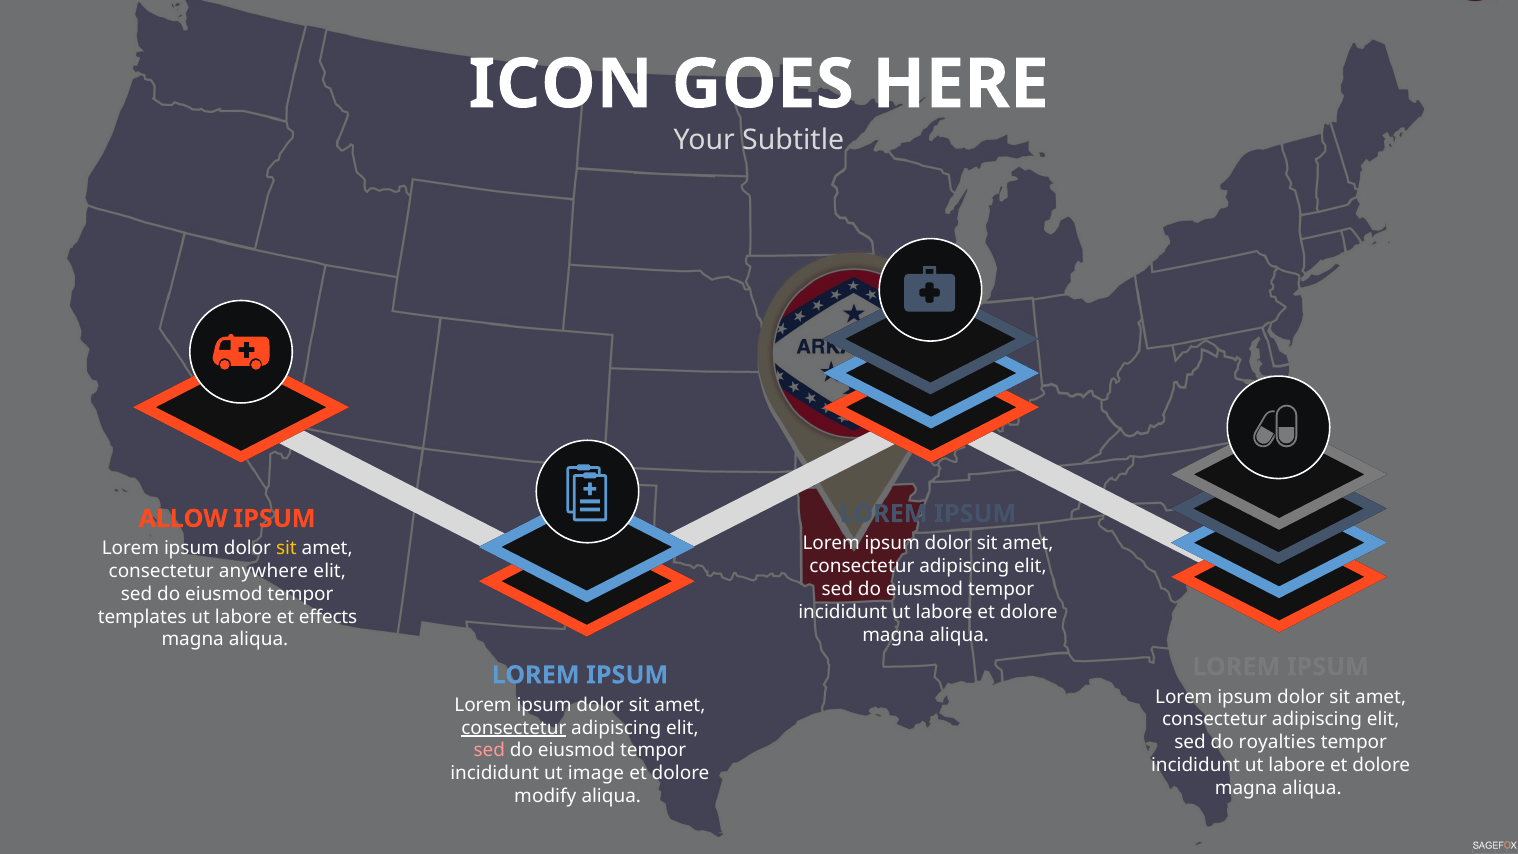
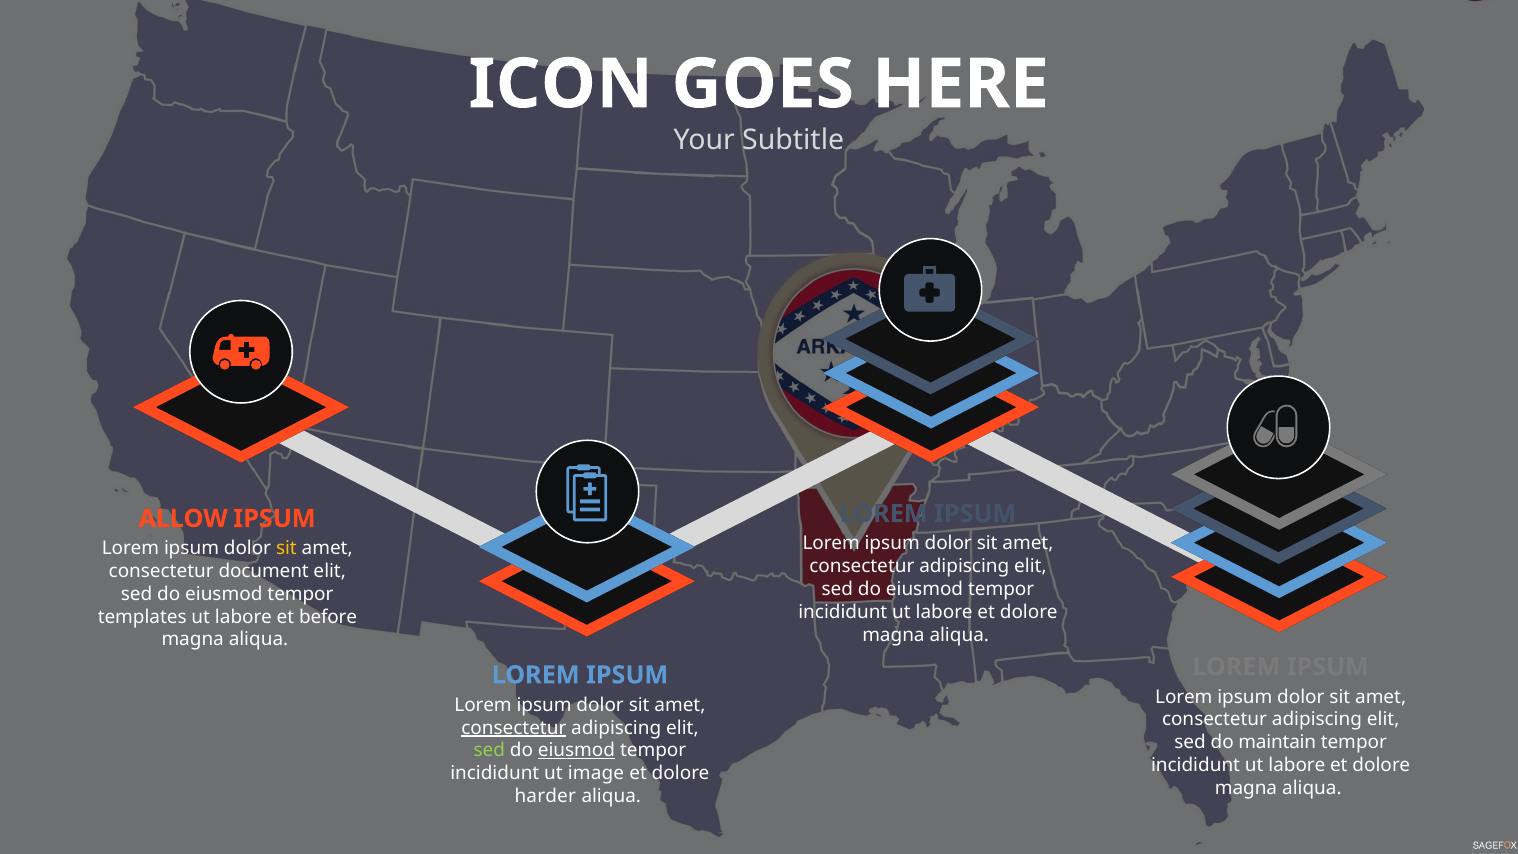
anywhere: anywhere -> document
effects: effects -> before
royalties: royalties -> maintain
sed at (489, 750) colour: pink -> light green
eiusmod at (576, 750) underline: none -> present
modify: modify -> harder
